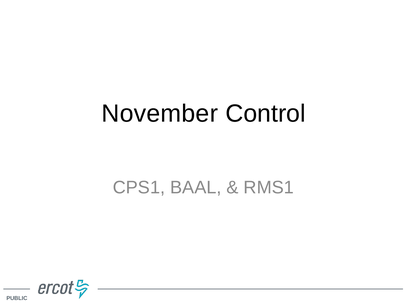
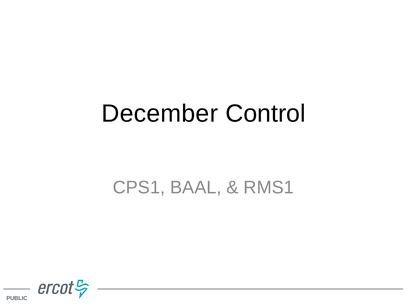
November: November -> December
